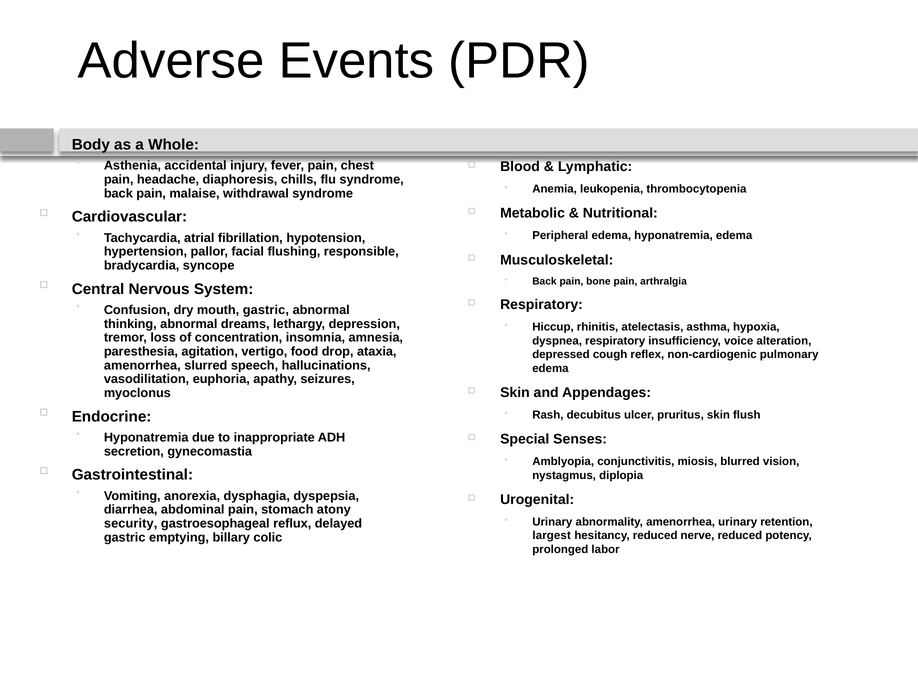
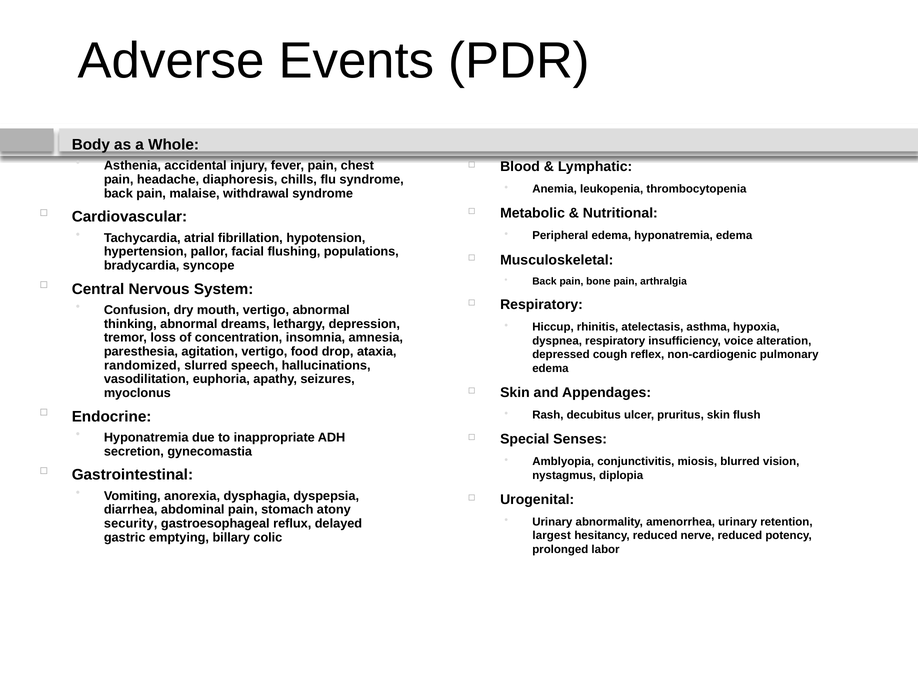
responsible: responsible -> populations
mouth gastric: gastric -> vertigo
amenorrhea at (142, 366): amenorrhea -> randomized
